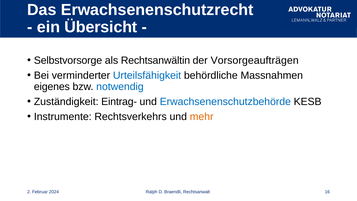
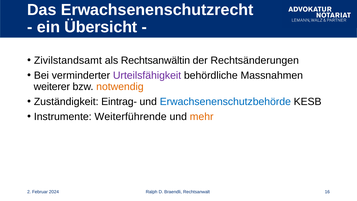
Selbstvorsorge: Selbstvorsorge -> Zivilstandsamt
Vorsorgeaufträgen: Vorsorgeaufträgen -> Rechtsänderungen
Urteilsfähigkeit colour: blue -> purple
eigenes: eigenes -> weiterer
notwendig colour: blue -> orange
Rechtsverkehrs: Rechtsverkehrs -> Weiterführende
